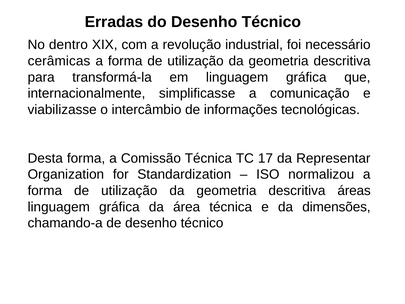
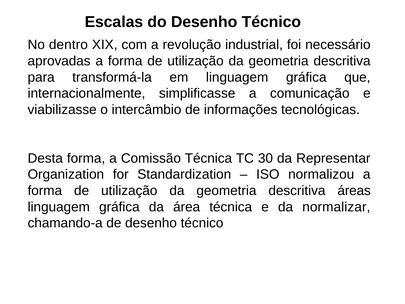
Erradas: Erradas -> Escalas
cerâmicas: cerâmicas -> aprovadas
17: 17 -> 30
dimensões: dimensões -> normalizar
